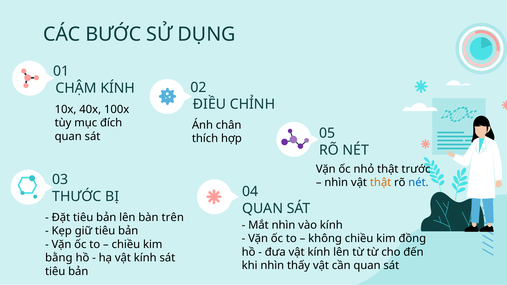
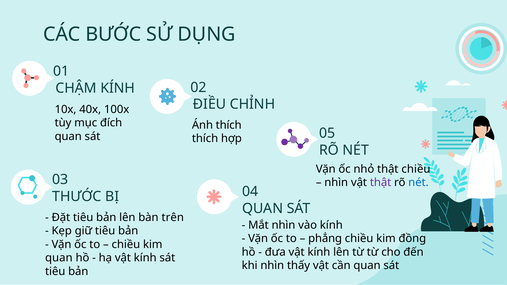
Ánh chân: chân -> thích
thật trước: trước -> chiều
thật at (381, 183) colour: orange -> purple
không: không -> phẳng
bằng at (59, 258): bằng -> quan
